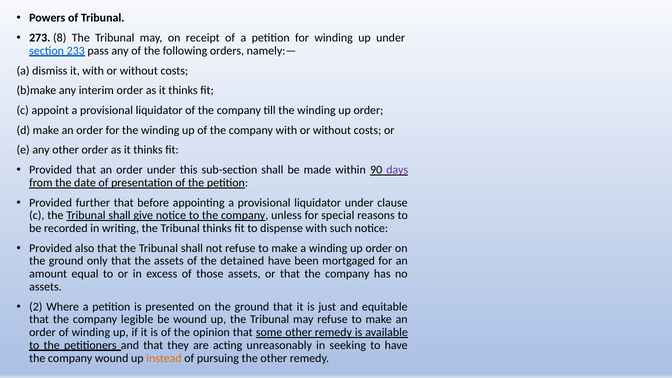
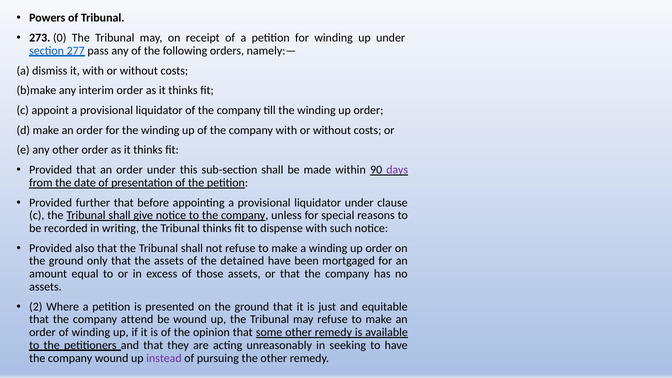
8: 8 -> 0
233: 233 -> 277
legible: legible -> attend
instead colour: orange -> purple
